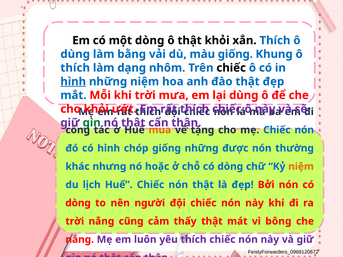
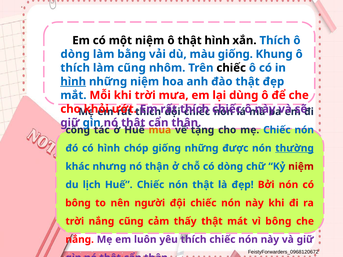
một dòng: dòng -> niệm
thật khỏi: khỏi -> hình
dùng at (75, 54): dùng -> dòng
làm dạng: dạng -> cũng
gìn at (92, 123) colour: green -> blue
thường underline: none -> present
nó hoặc: hoặc -> thận
niệm at (301, 167) colour: orange -> red
dòng at (78, 203): dòng -> bông
